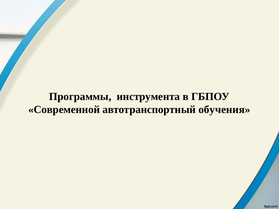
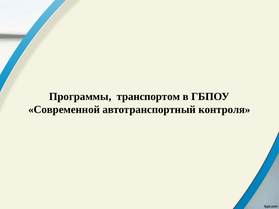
инструмента: инструмента -> транспортом
обучения: обучения -> контроля
